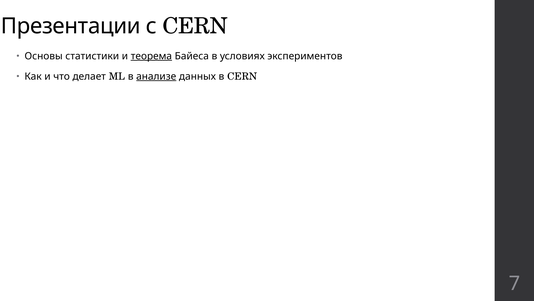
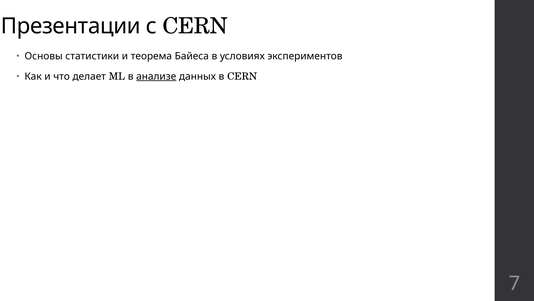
теорема underline: present -> none
